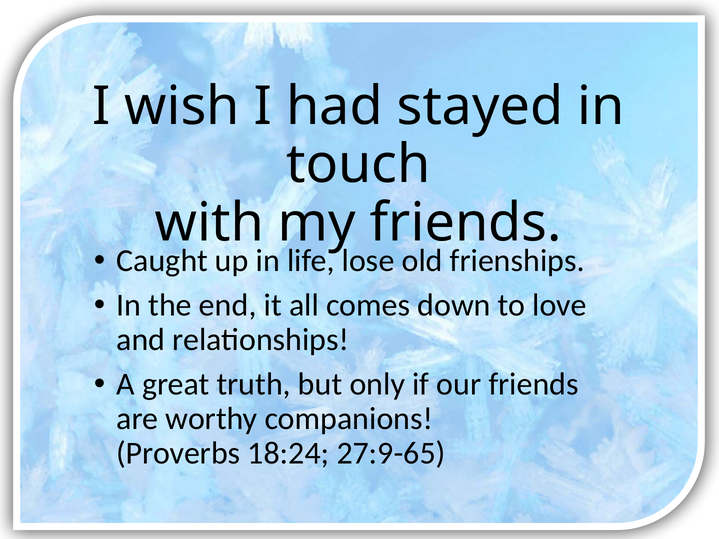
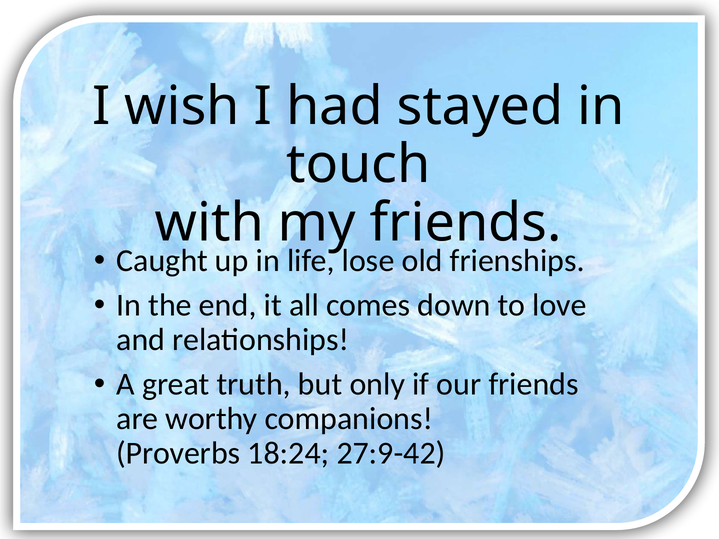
27:9-65: 27:9-65 -> 27:9-42
